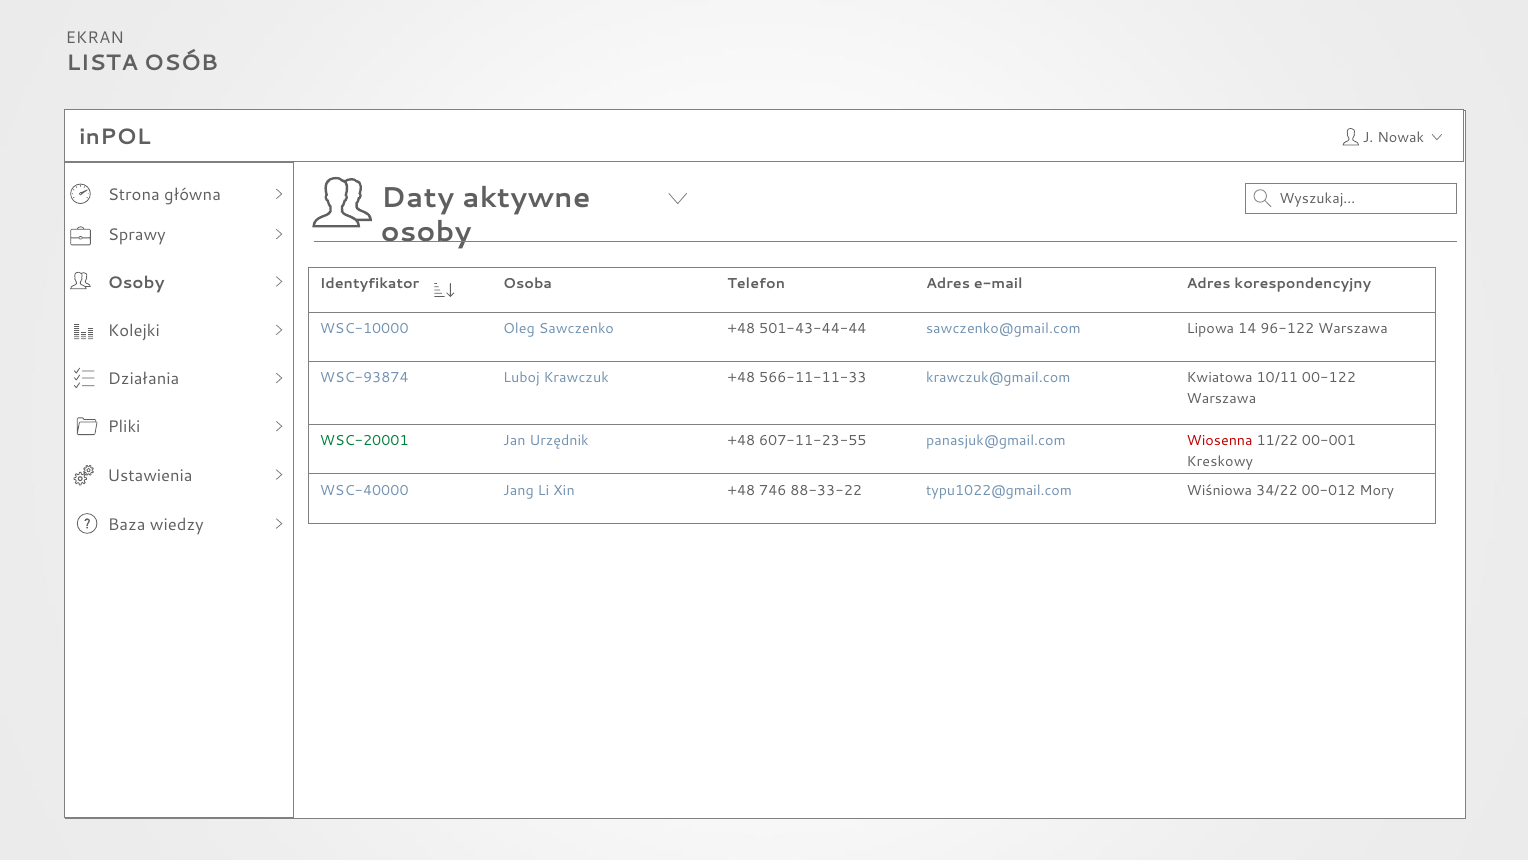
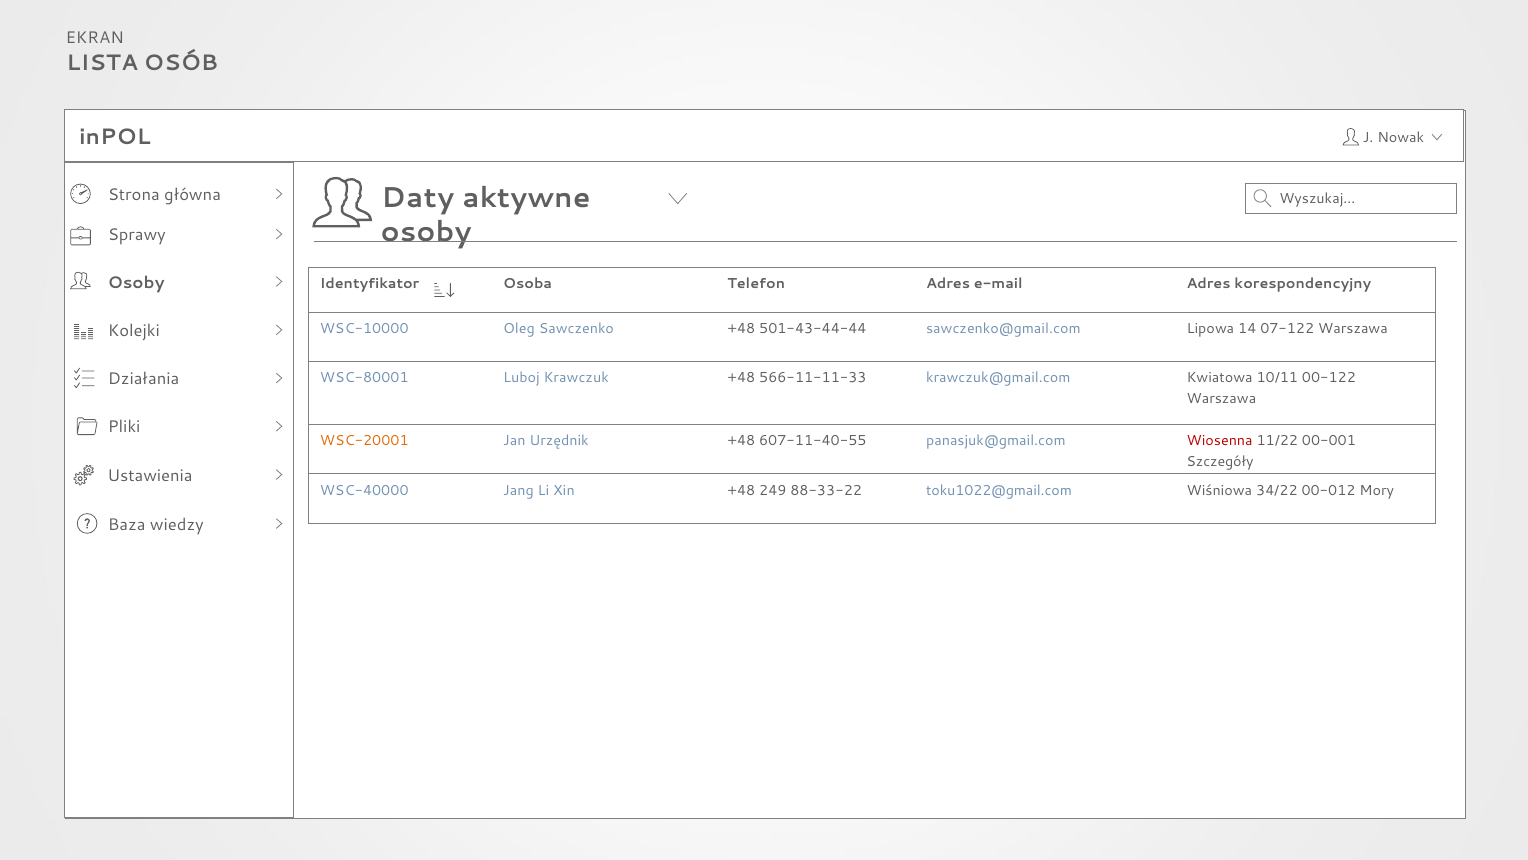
96-122: 96-122 -> 07-122
WSC-93874: WSC-93874 -> WSC-80001
WSC-20001 colour: green -> orange
607-11-23-55: 607-11-23-55 -> 607-11-40-55
Kreskowy: Kreskowy -> Szczegóły
746: 746 -> 249
typu1022@gmail.com: typu1022@gmail.com -> toku1022@gmail.com
